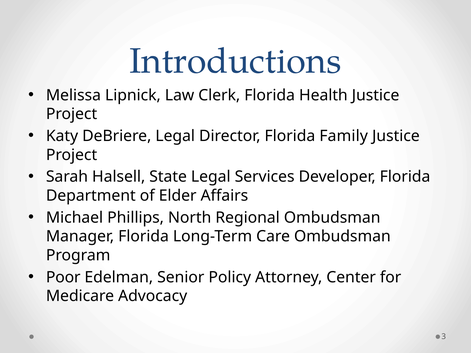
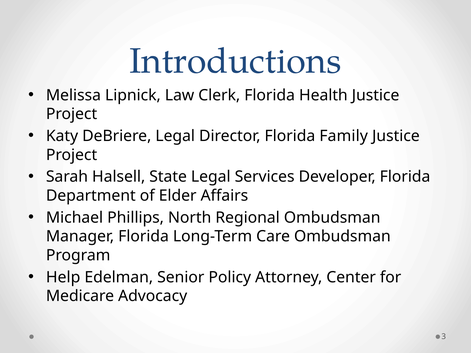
Poor: Poor -> Help
